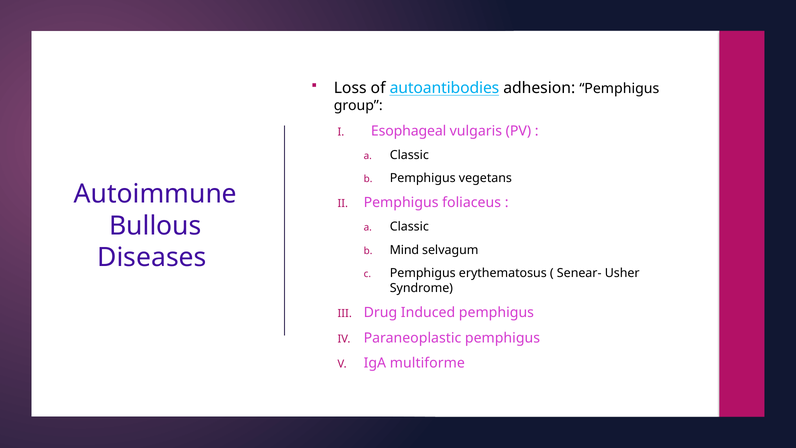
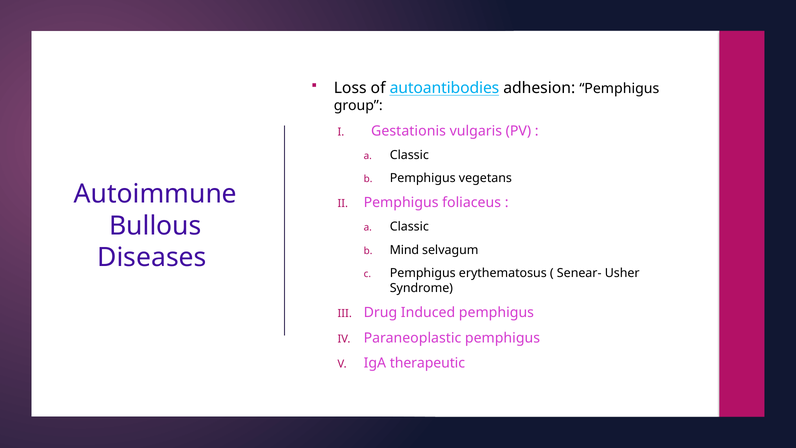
Esophageal: Esophageal -> Gestationis
multiforme: multiforme -> therapeutic
